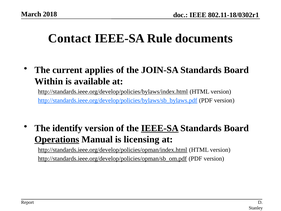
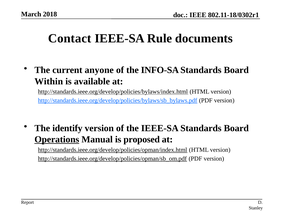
applies: applies -> anyone
JOIN-SA: JOIN-SA -> INFO-SA
IEEE-SA at (160, 128) underline: present -> none
licensing: licensing -> proposed
